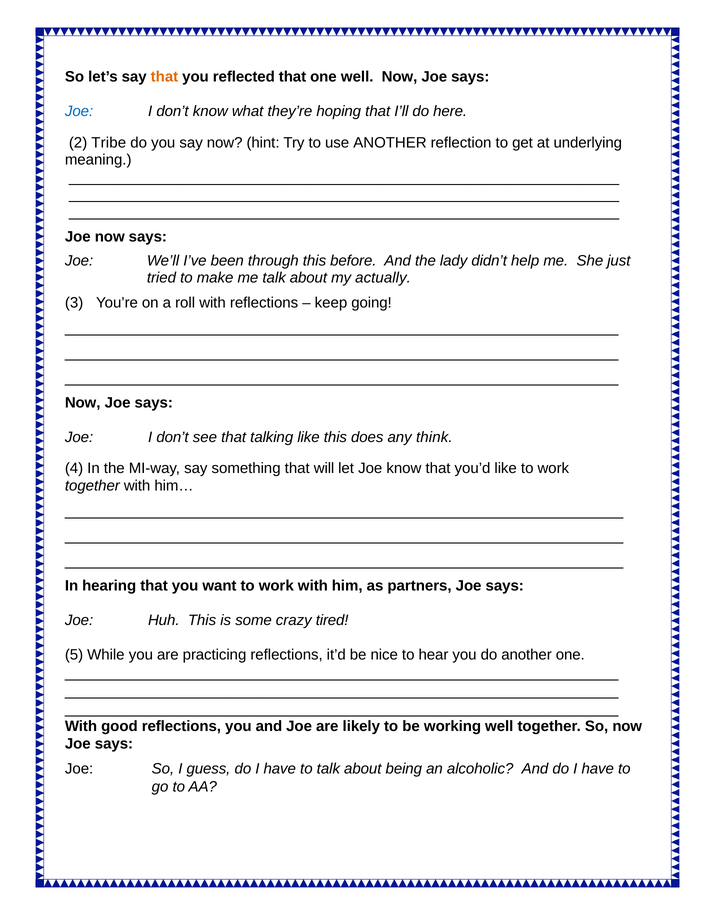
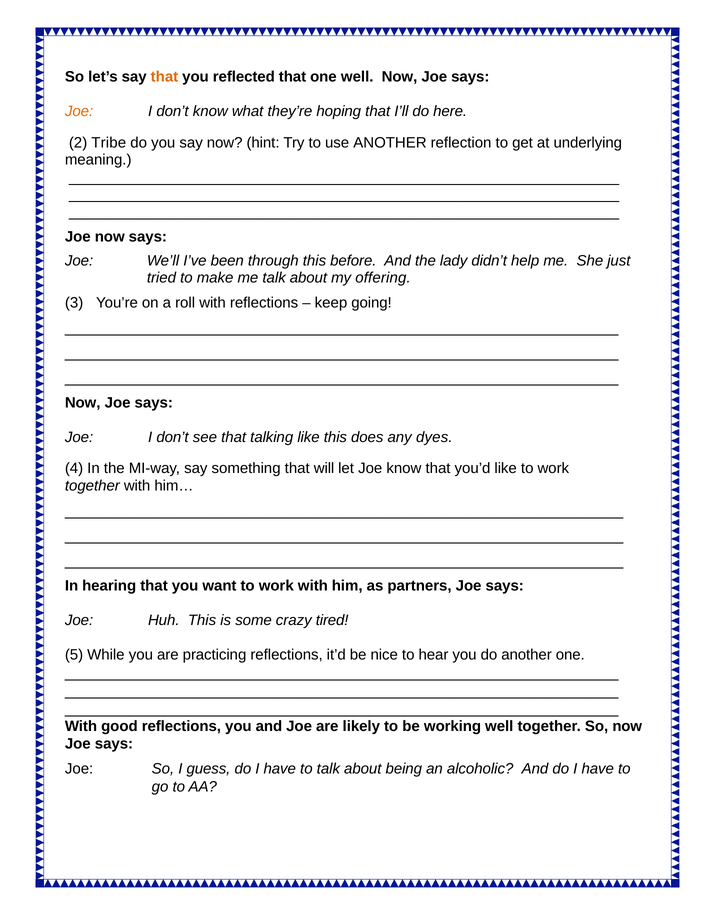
Joe at (79, 111) colour: blue -> orange
actually: actually -> offering
think: think -> dyes
